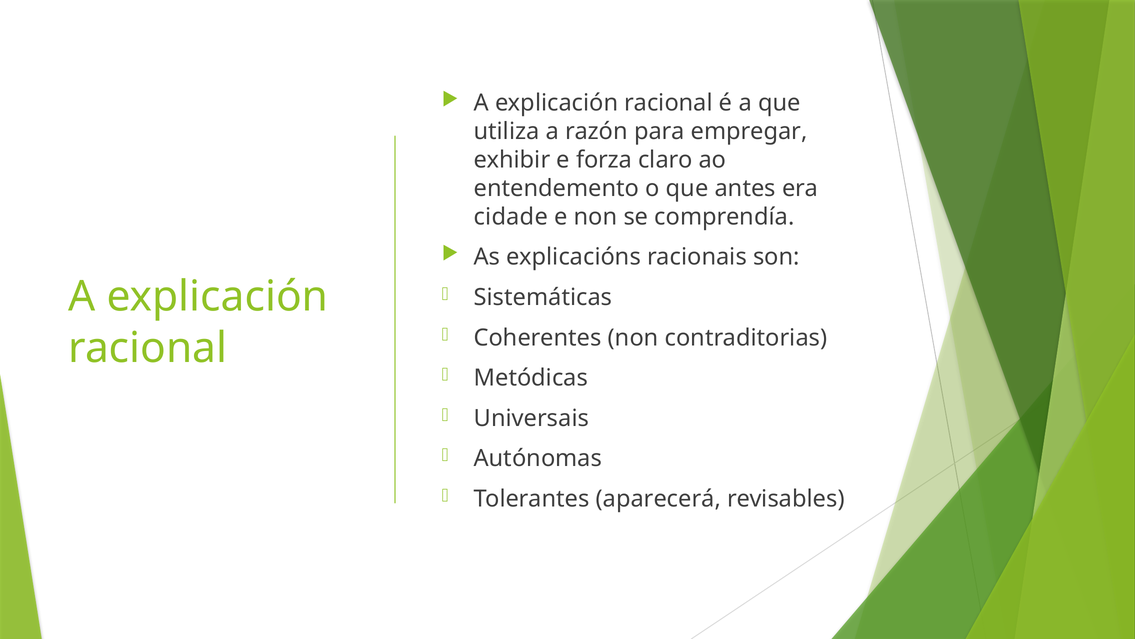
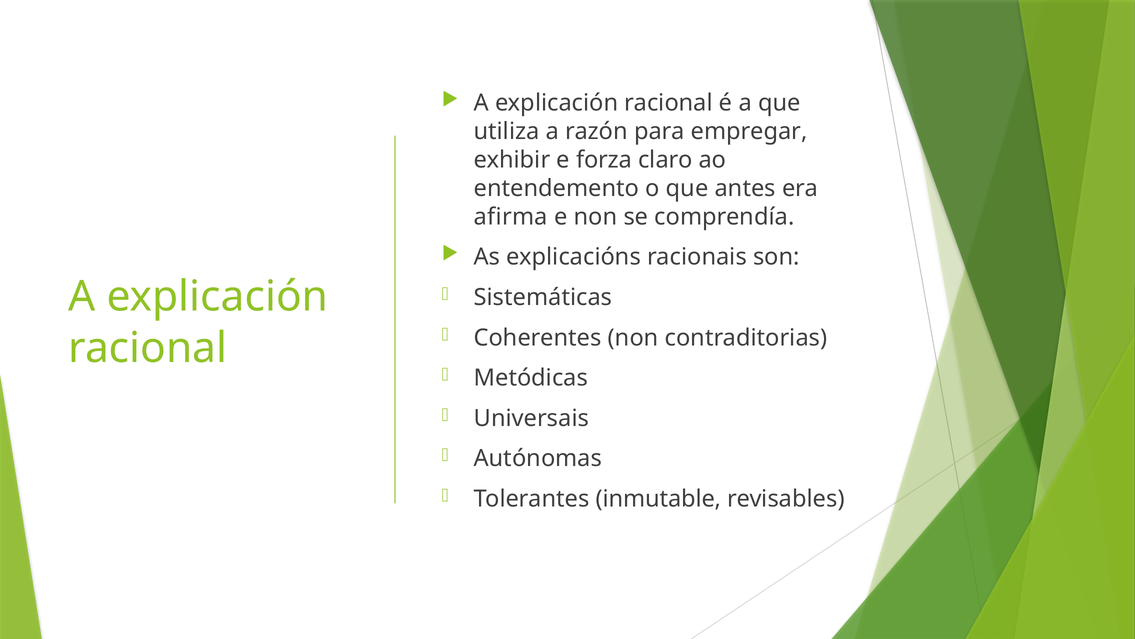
cidade: cidade -> afirma
aparecerá: aparecerá -> inmutable
